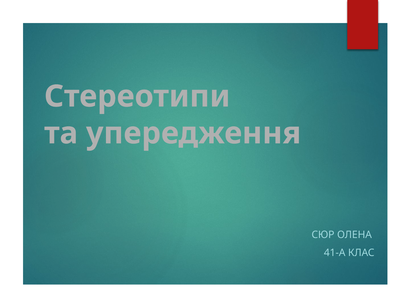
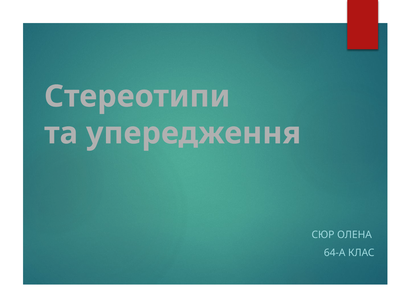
41-А: 41-А -> 64-А
